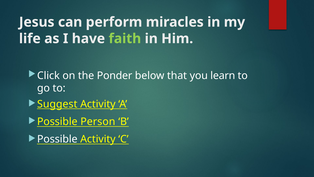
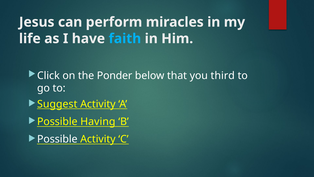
faith colour: light green -> light blue
learn: learn -> third
Person: Person -> Having
